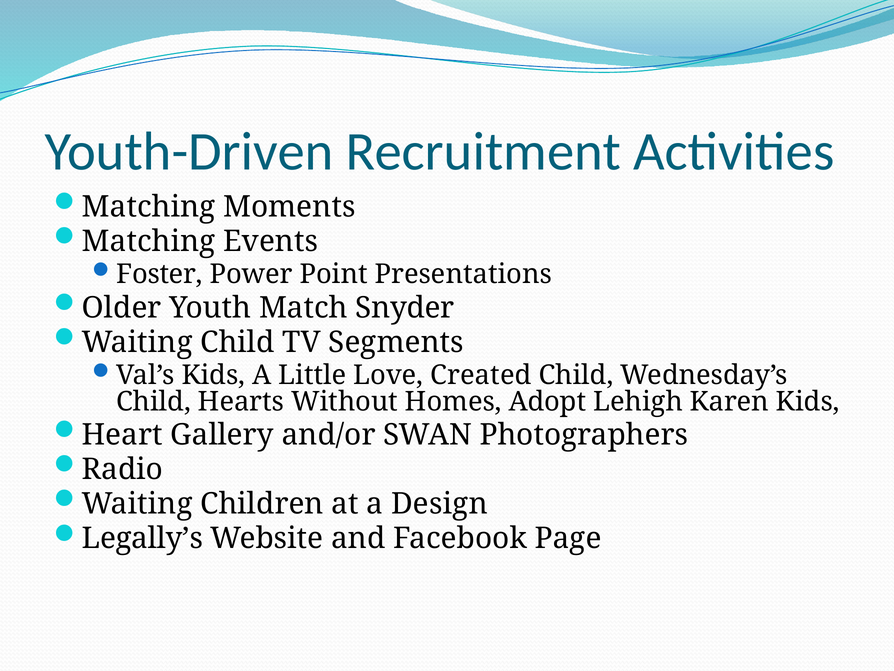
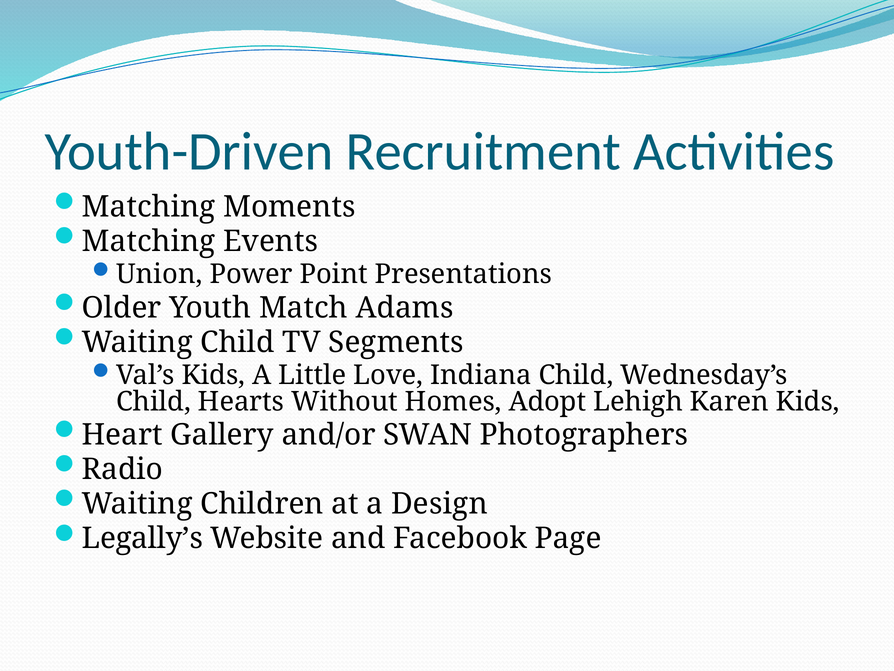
Foster: Foster -> Union
Snyder: Snyder -> Adams
Created: Created -> Indiana
